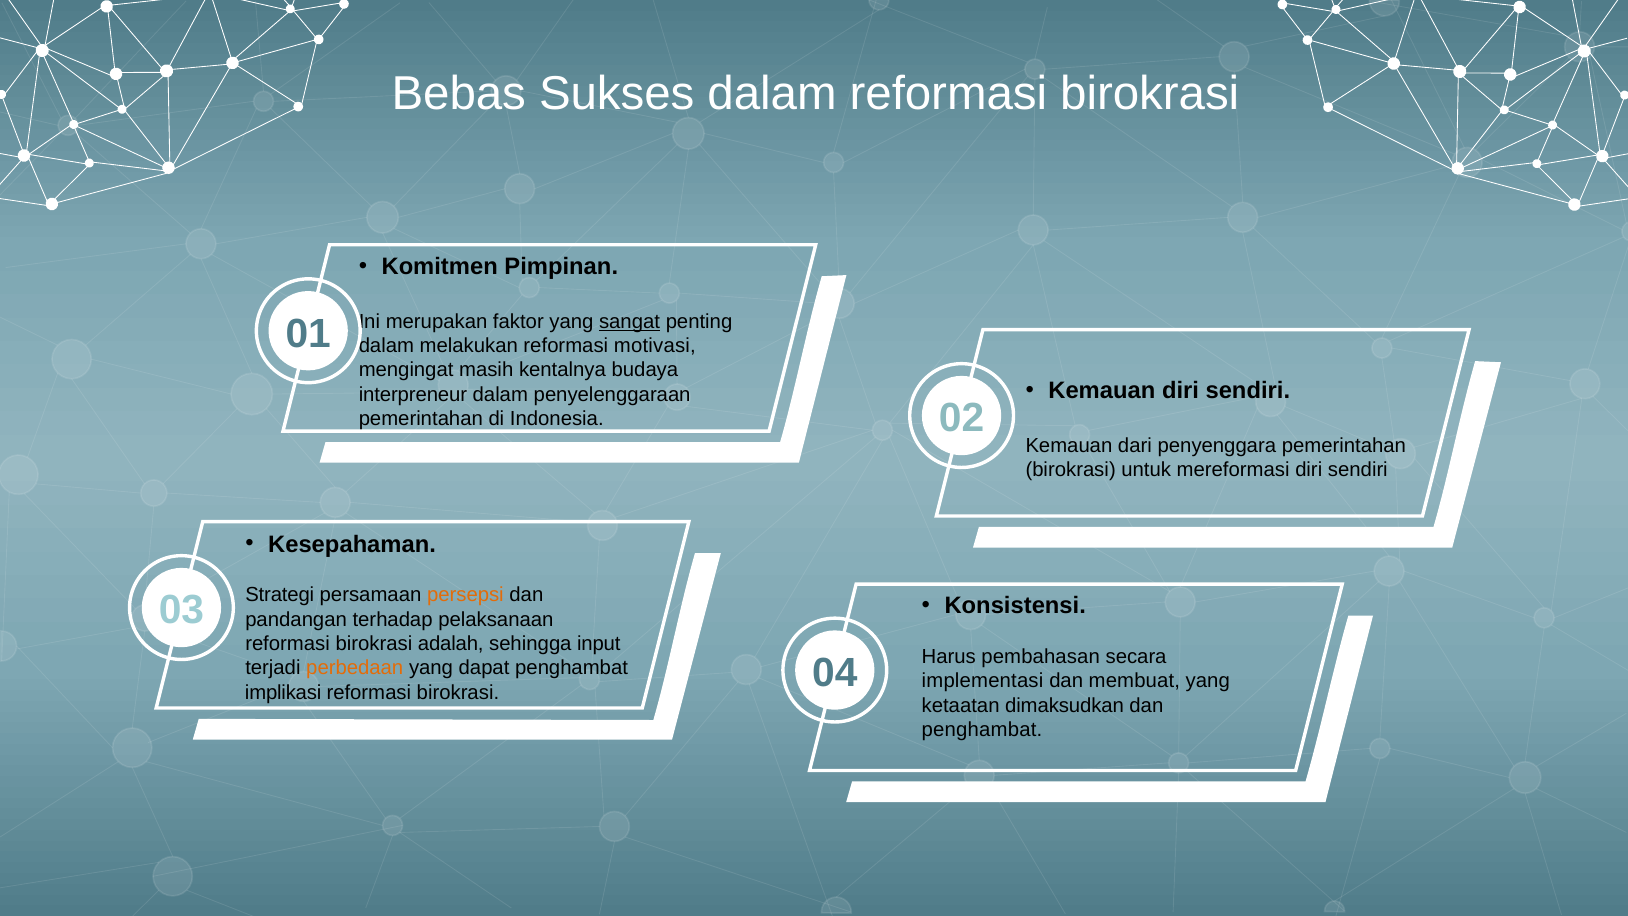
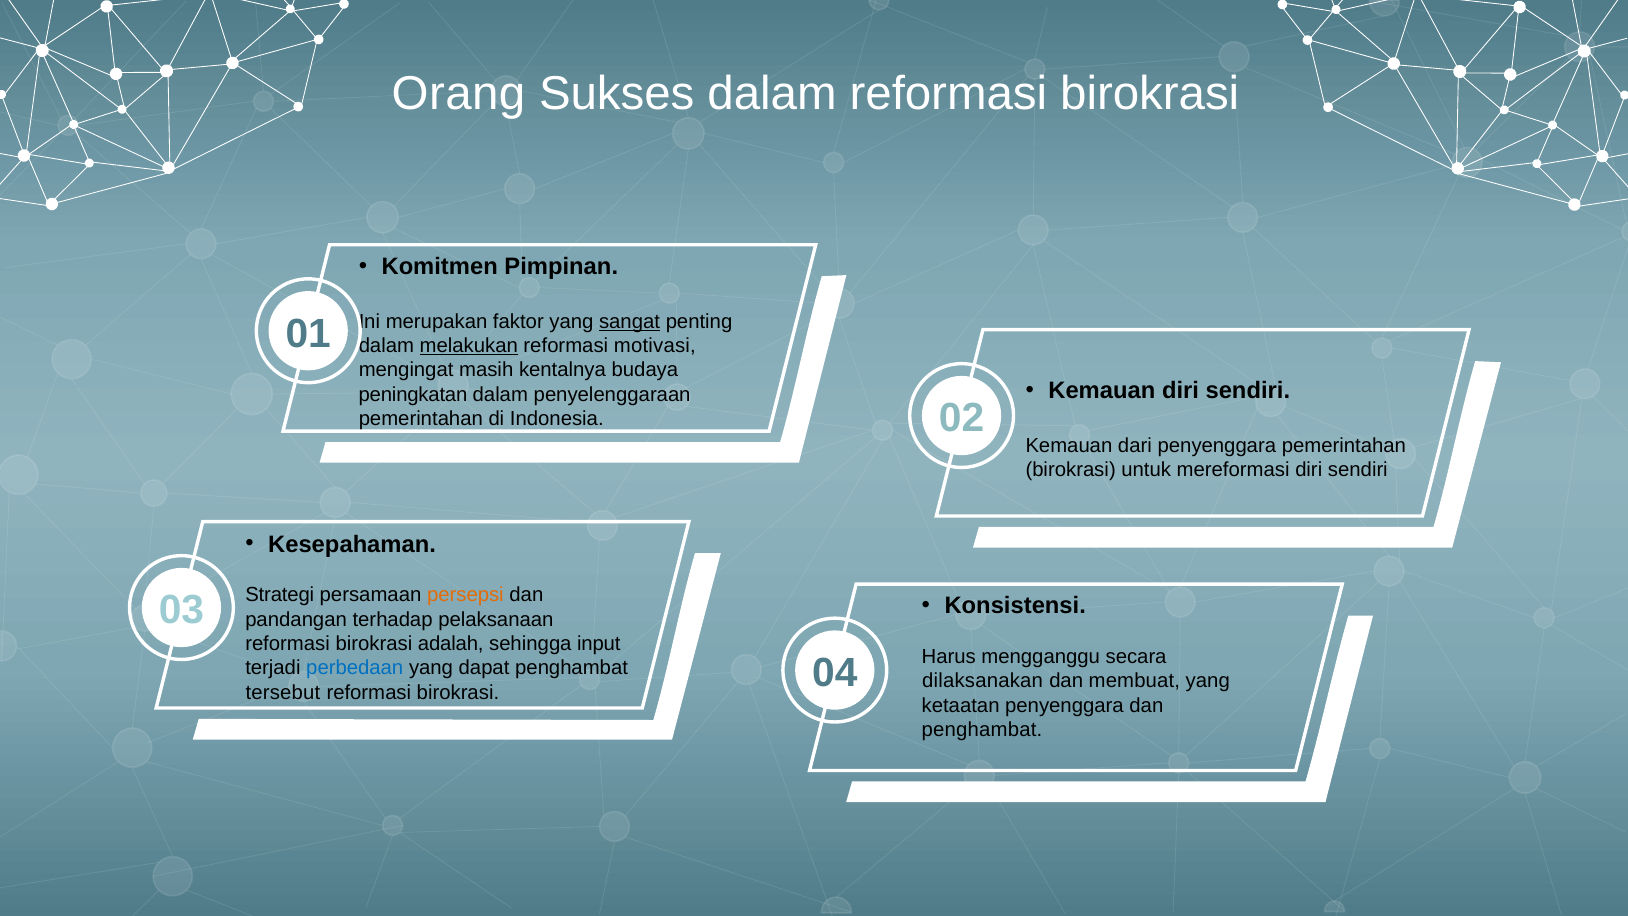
Bebas: Bebas -> Orang
melakukan underline: none -> present
interpreneur: interpreneur -> peningkatan
pembahasan: pembahasan -> mengganggu
perbedaan colour: orange -> blue
implementasi: implementasi -> dilaksanakan
implikasi: implikasi -> tersebut
ketaatan dimaksudkan: dimaksudkan -> penyenggara
